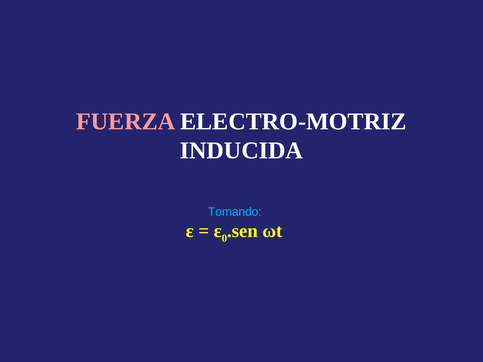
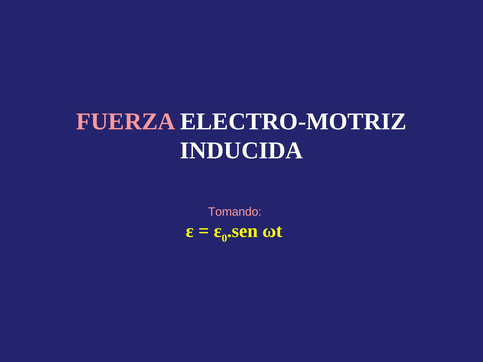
Tomando colour: light blue -> pink
